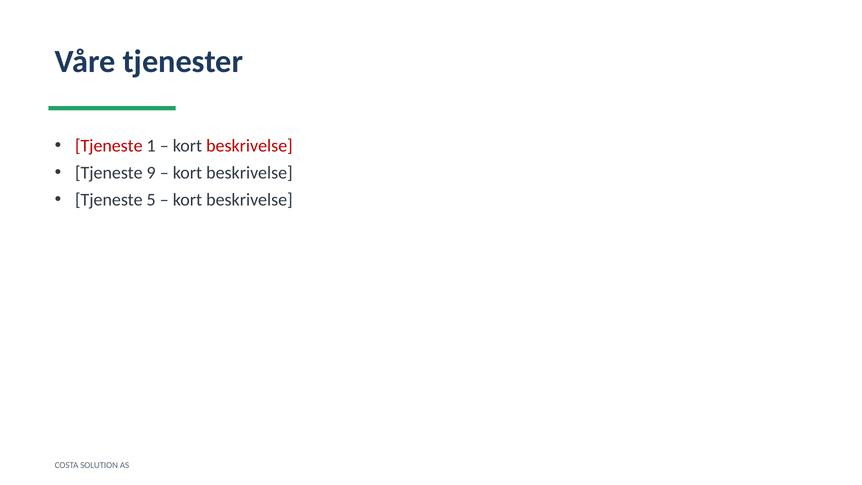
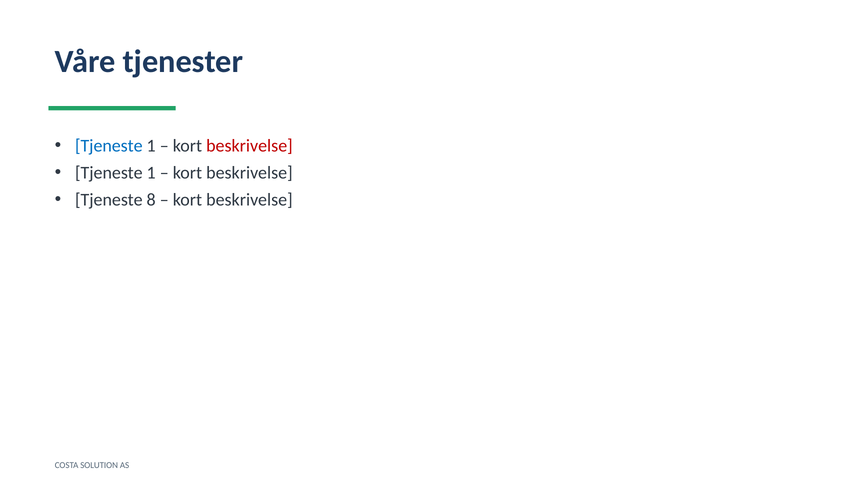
Tjeneste at (109, 146) colour: red -> blue
9 at (151, 173): 9 -> 1
5: 5 -> 8
